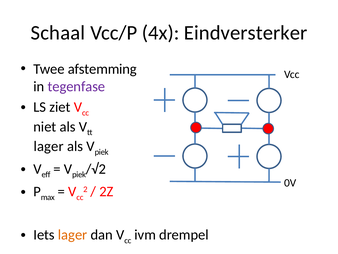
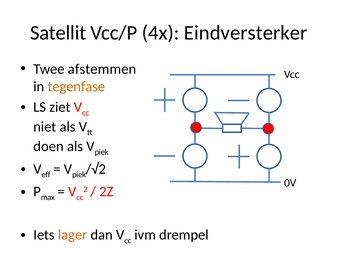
Schaal: Schaal -> Satellit
afstemming: afstemming -> afstemmen
tegenfase colour: purple -> orange
lager at (49, 146): lager -> doen
